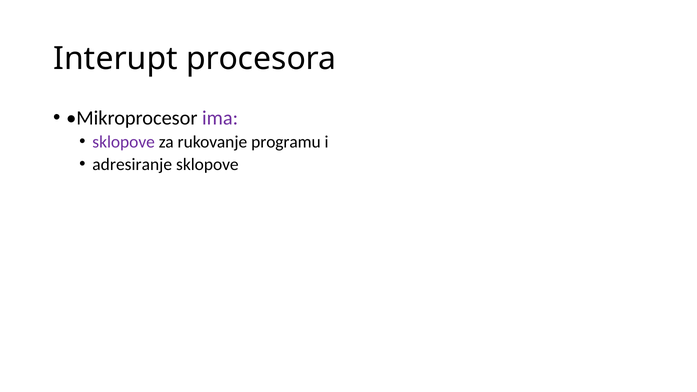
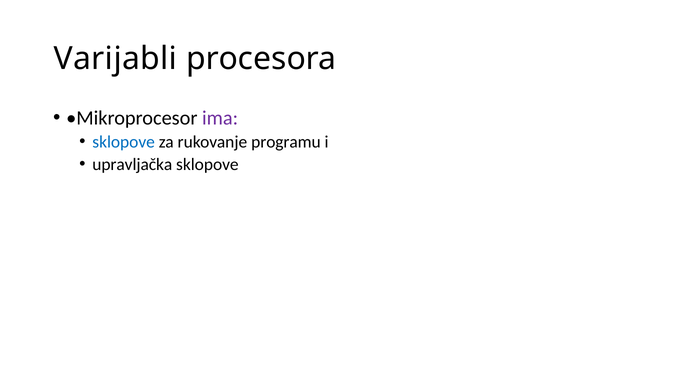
Interupt: Interupt -> Varijabli
sklopove at (124, 142) colour: purple -> blue
adresiranje: adresiranje -> upravljačka
